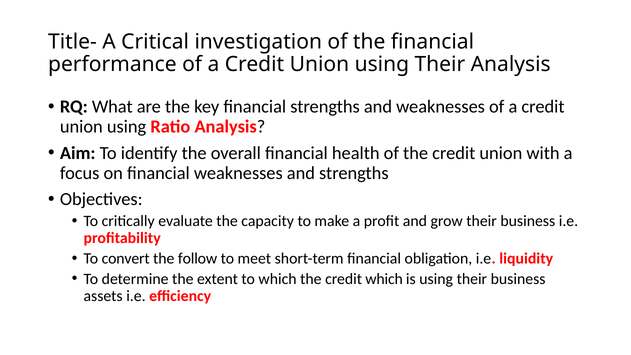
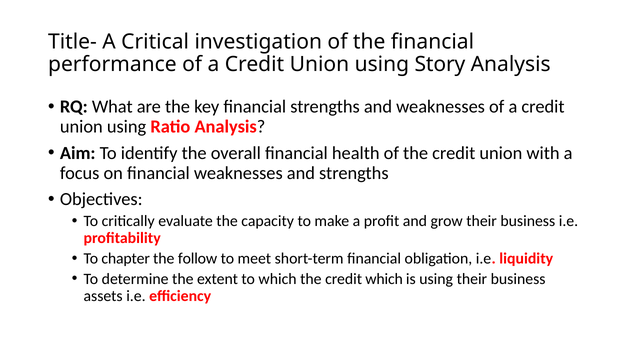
Union using Their: Their -> Story
convert: convert -> chapter
